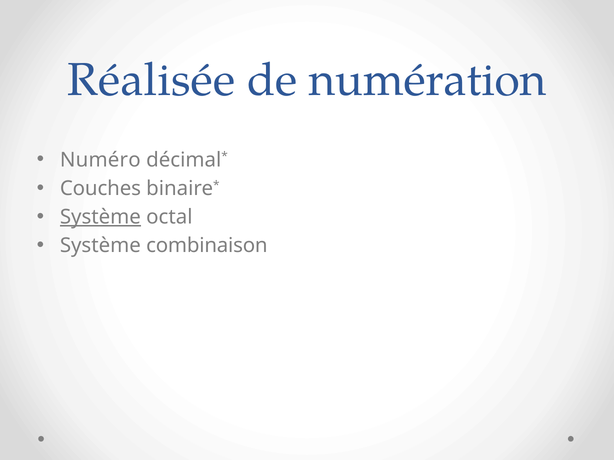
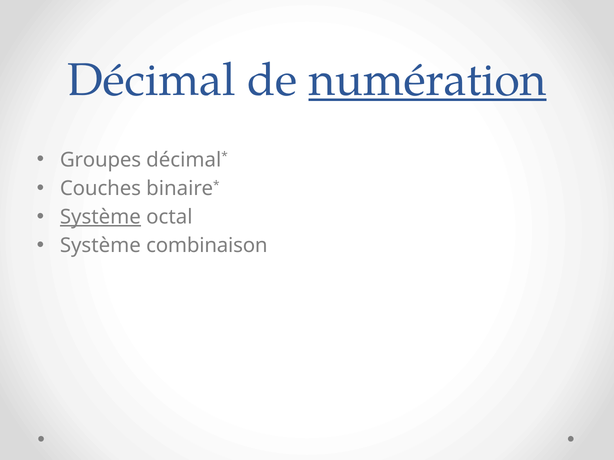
Réalisée: Réalisée -> Décimal
numération underline: none -> present
Numéro: Numéro -> Groupes
